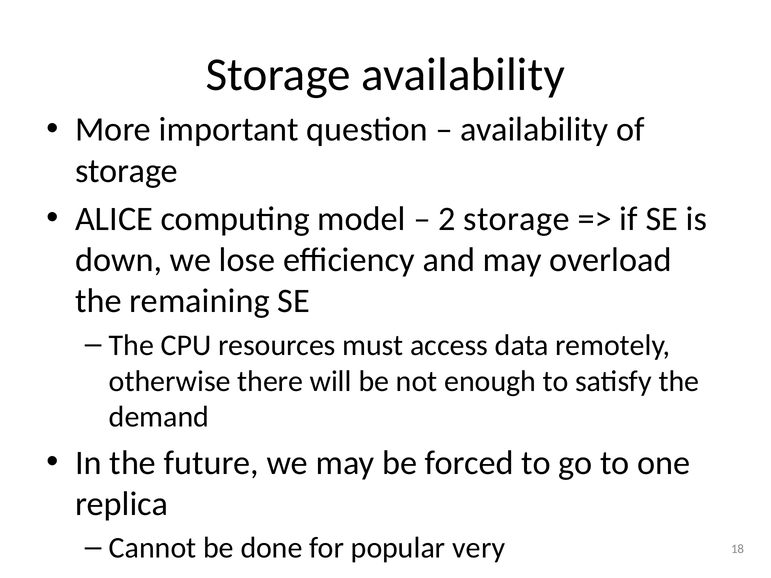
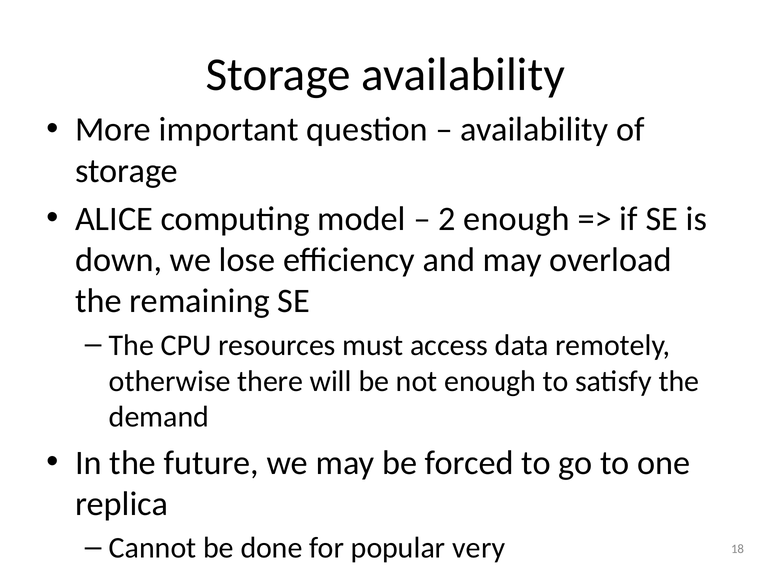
2 storage: storage -> enough
